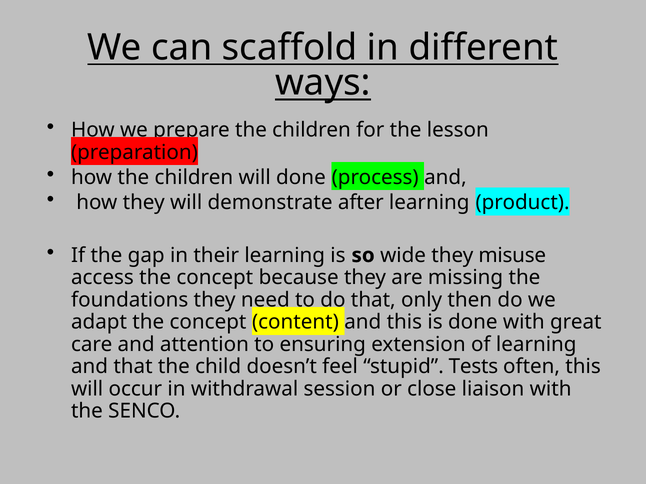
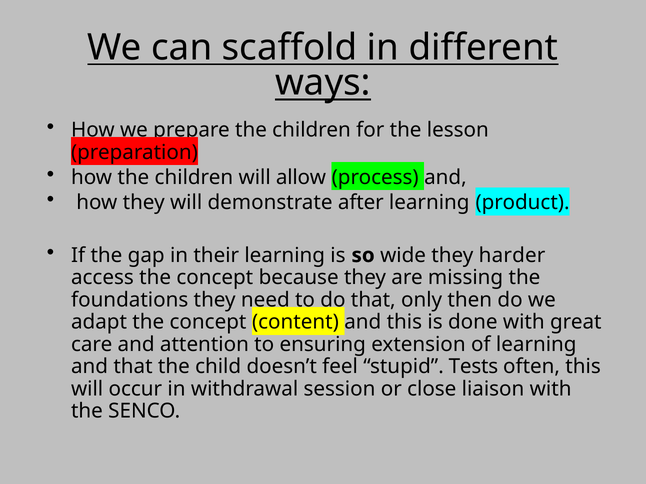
will done: done -> allow
misuse: misuse -> harder
